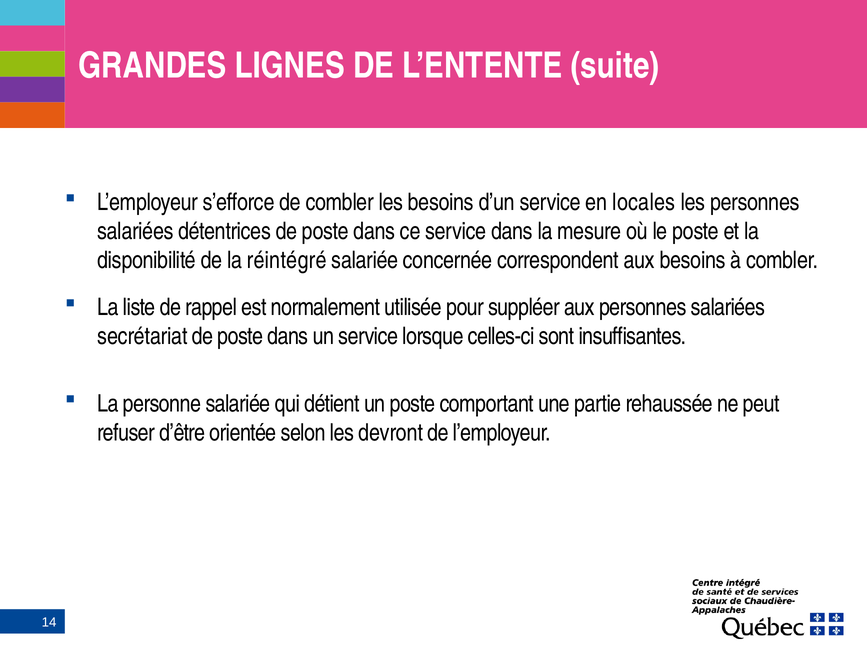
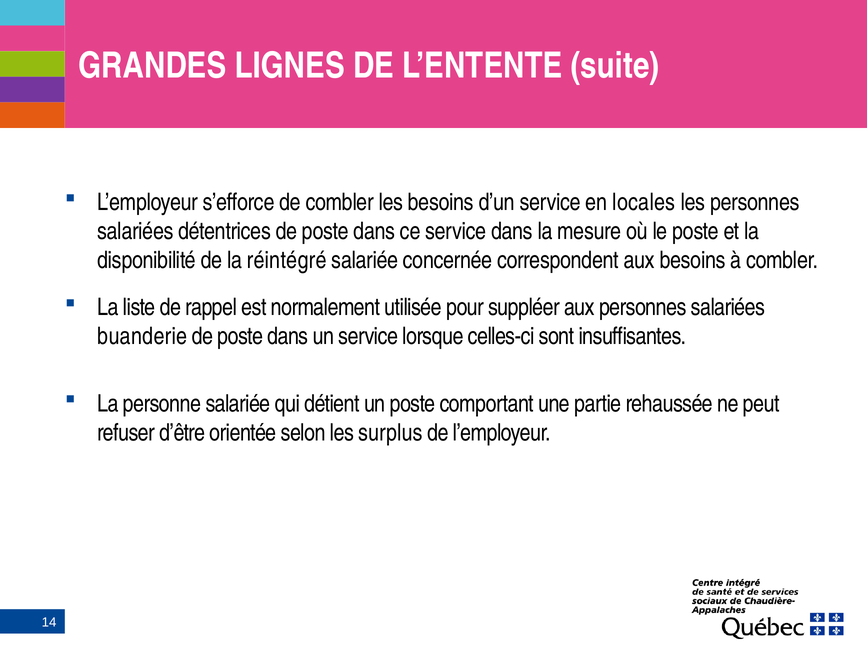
secrétariat: secrétariat -> buanderie
devront: devront -> surplus
